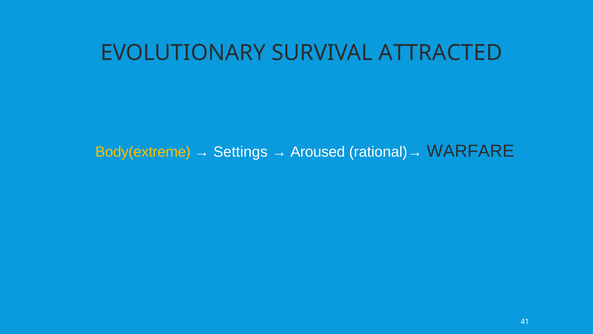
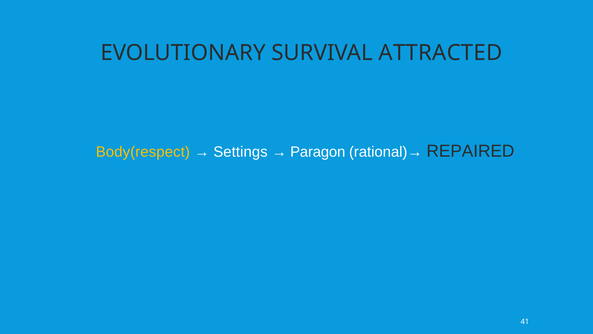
Body(extreme: Body(extreme -> Body(respect
Aroused: Aroused -> Paragon
WARFARE: WARFARE -> REPAIRED
